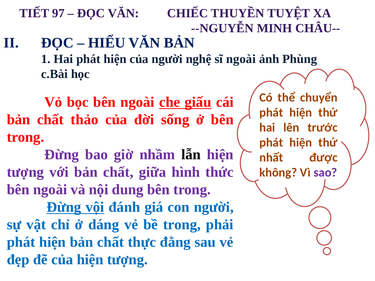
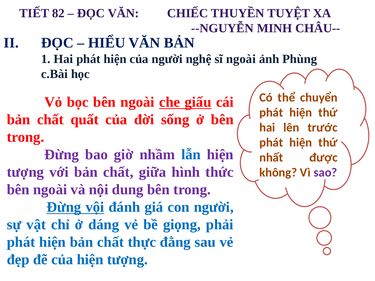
97: 97 -> 82
thảo: thảo -> quất
lẫn colour: black -> blue
bề trong: trong -> giọng
